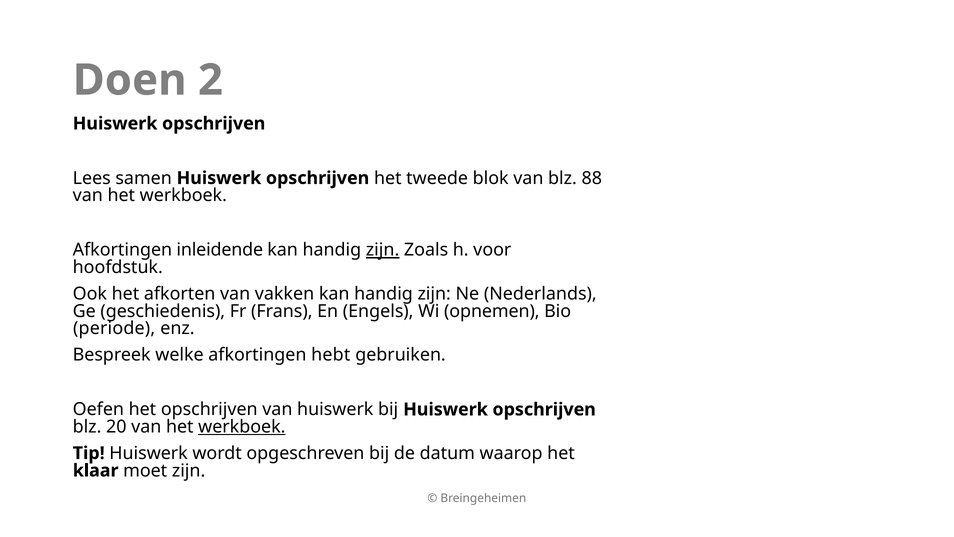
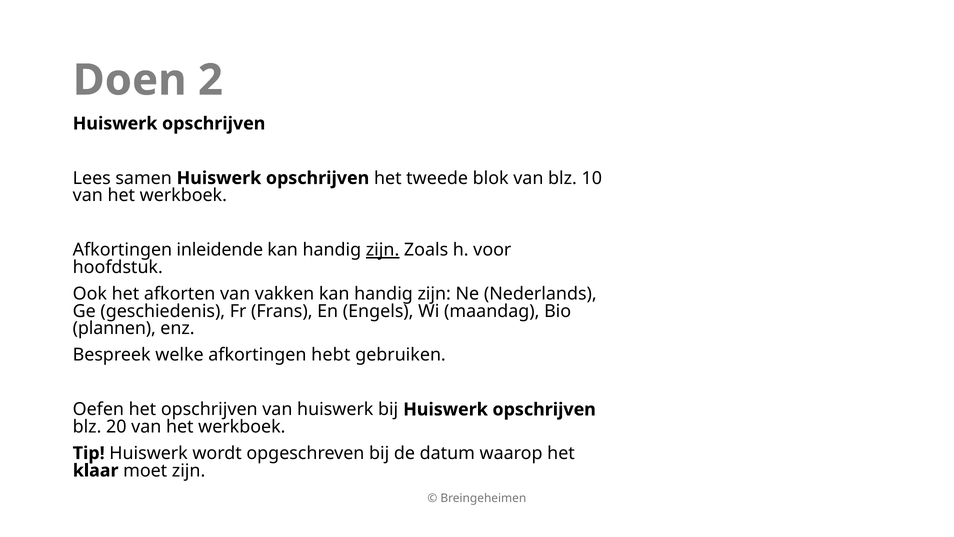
88: 88 -> 10
opnemen: opnemen -> maandag
periode: periode -> plannen
werkboek at (242, 427) underline: present -> none
